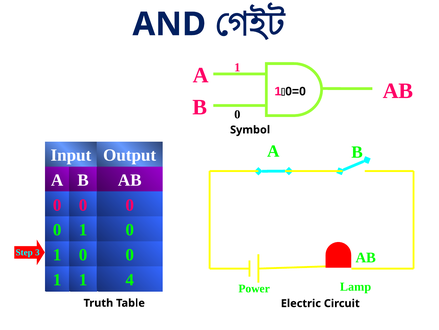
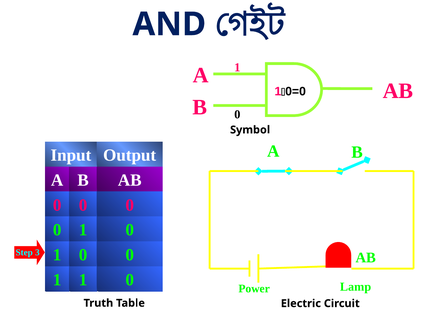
4 at (130, 279): 4 -> 0
